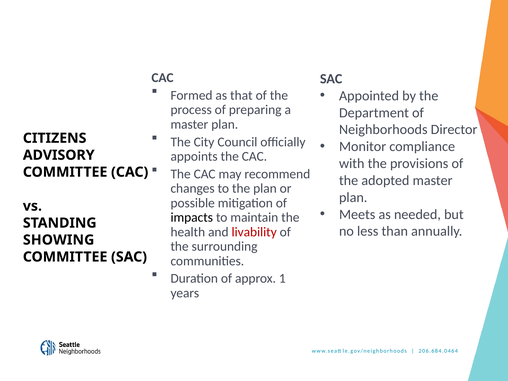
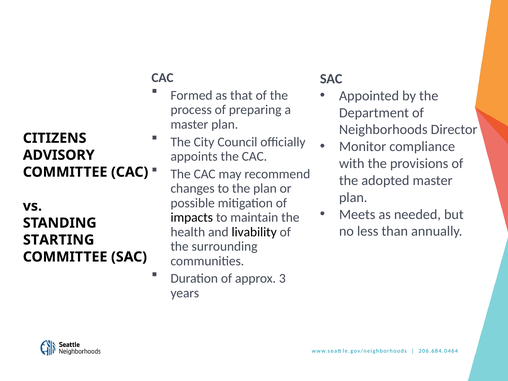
livability colour: red -> black
SHOWING: SHOWING -> STARTING
1: 1 -> 3
